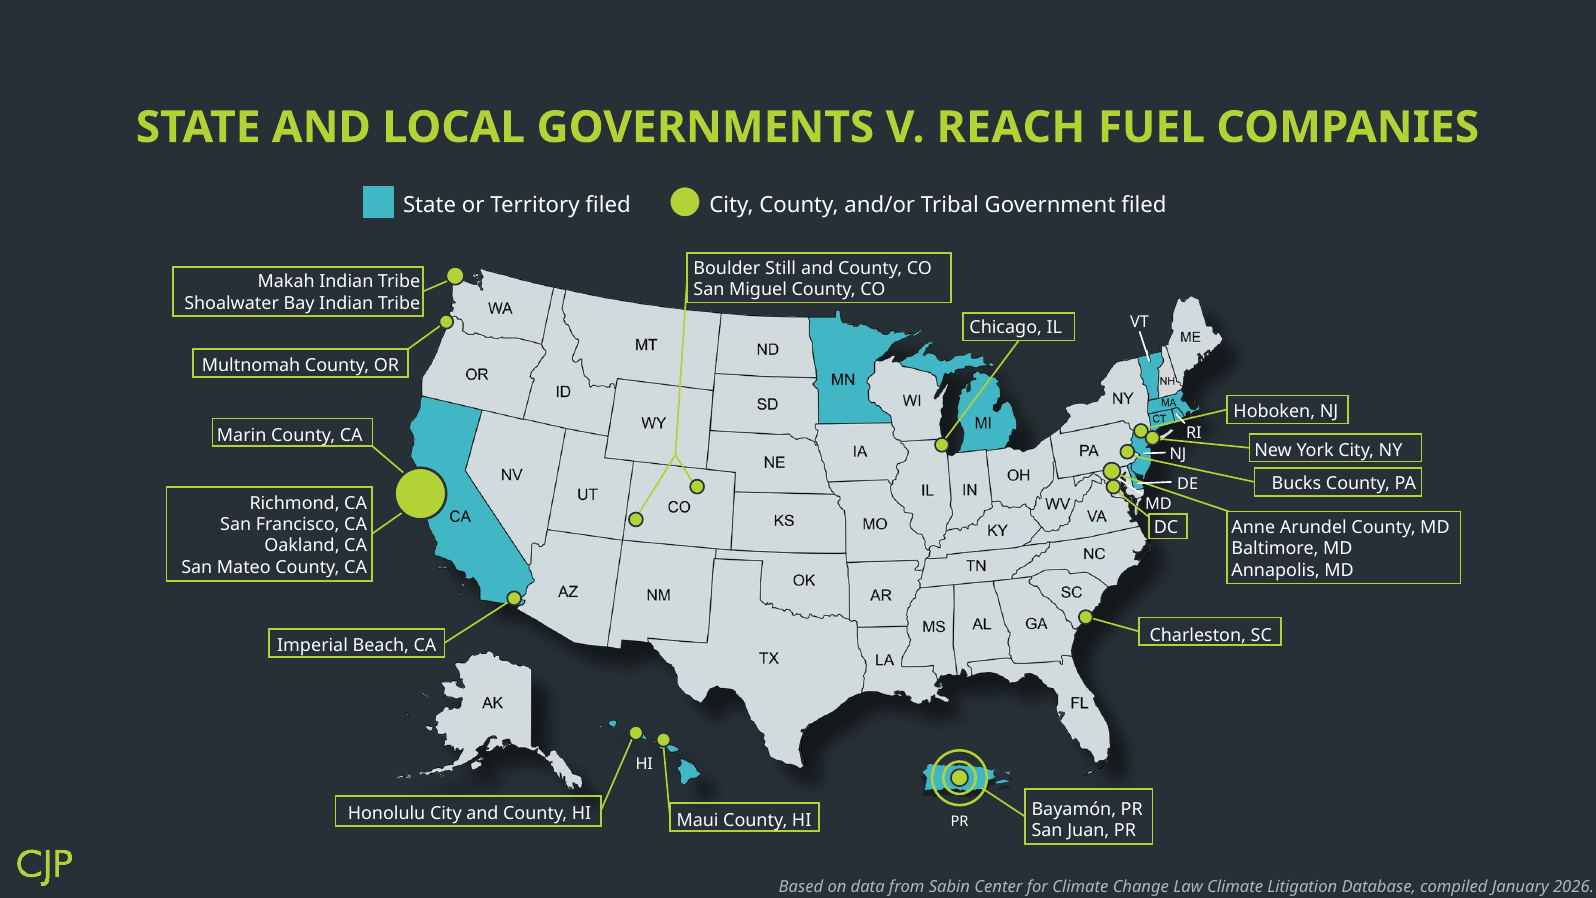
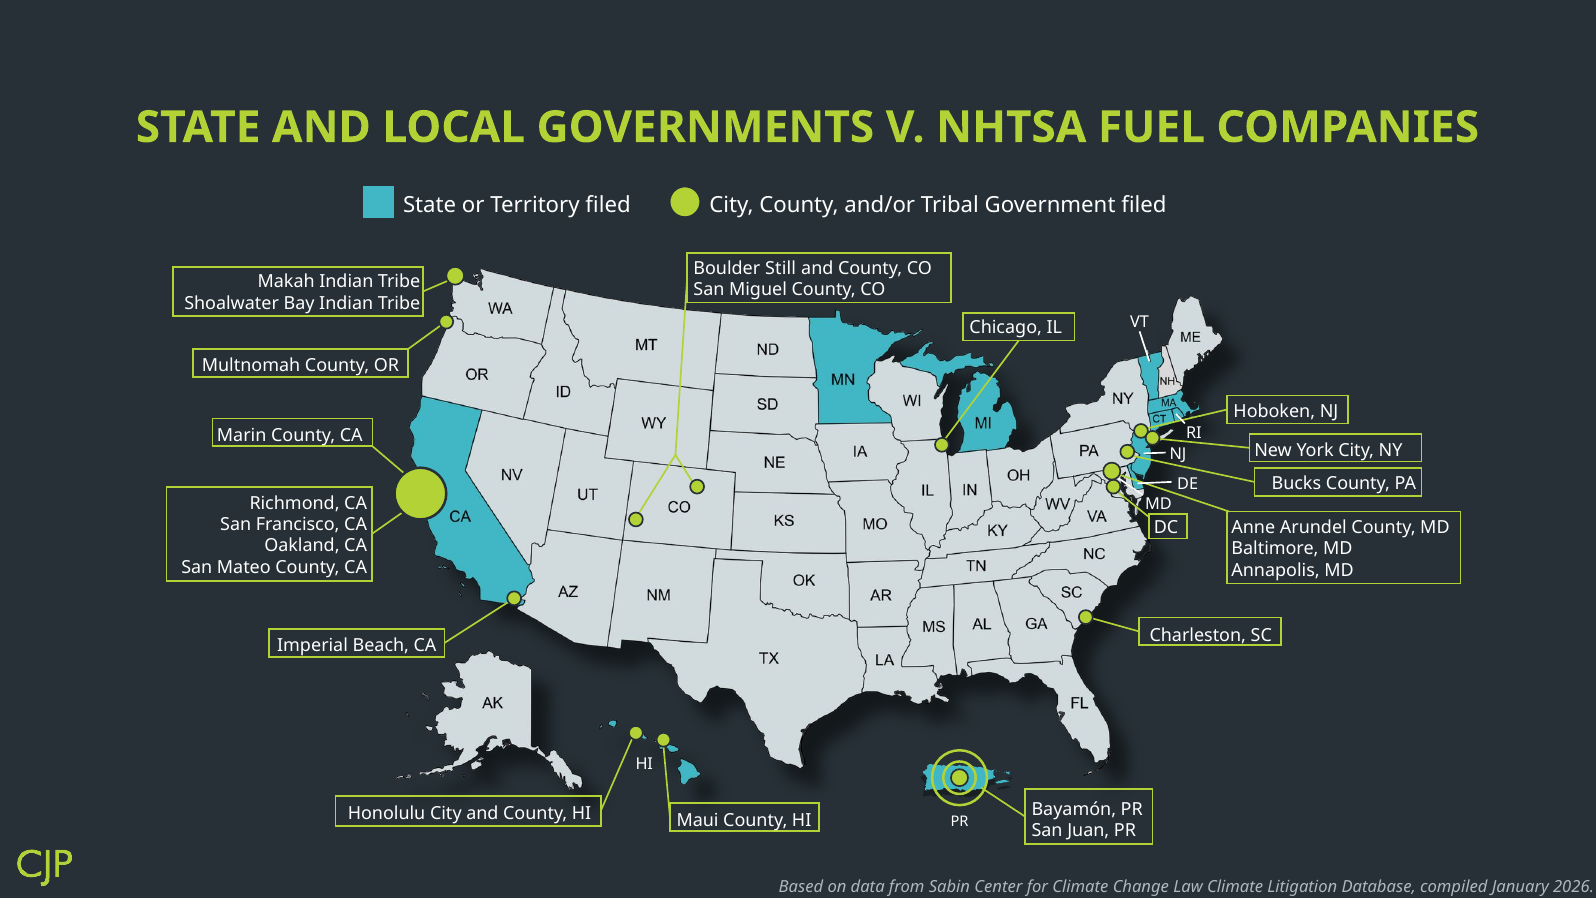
REACH: REACH -> NHTSA
